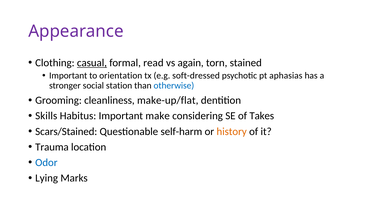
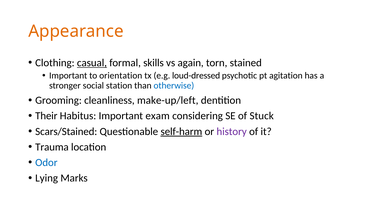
Appearance colour: purple -> orange
read: read -> skills
soft-dressed: soft-dressed -> loud-dressed
aphasias: aphasias -> agitation
make-up/flat: make-up/flat -> make-up/left
Skills: Skills -> Their
make: make -> exam
Takes: Takes -> Stuck
self-harm underline: none -> present
history colour: orange -> purple
